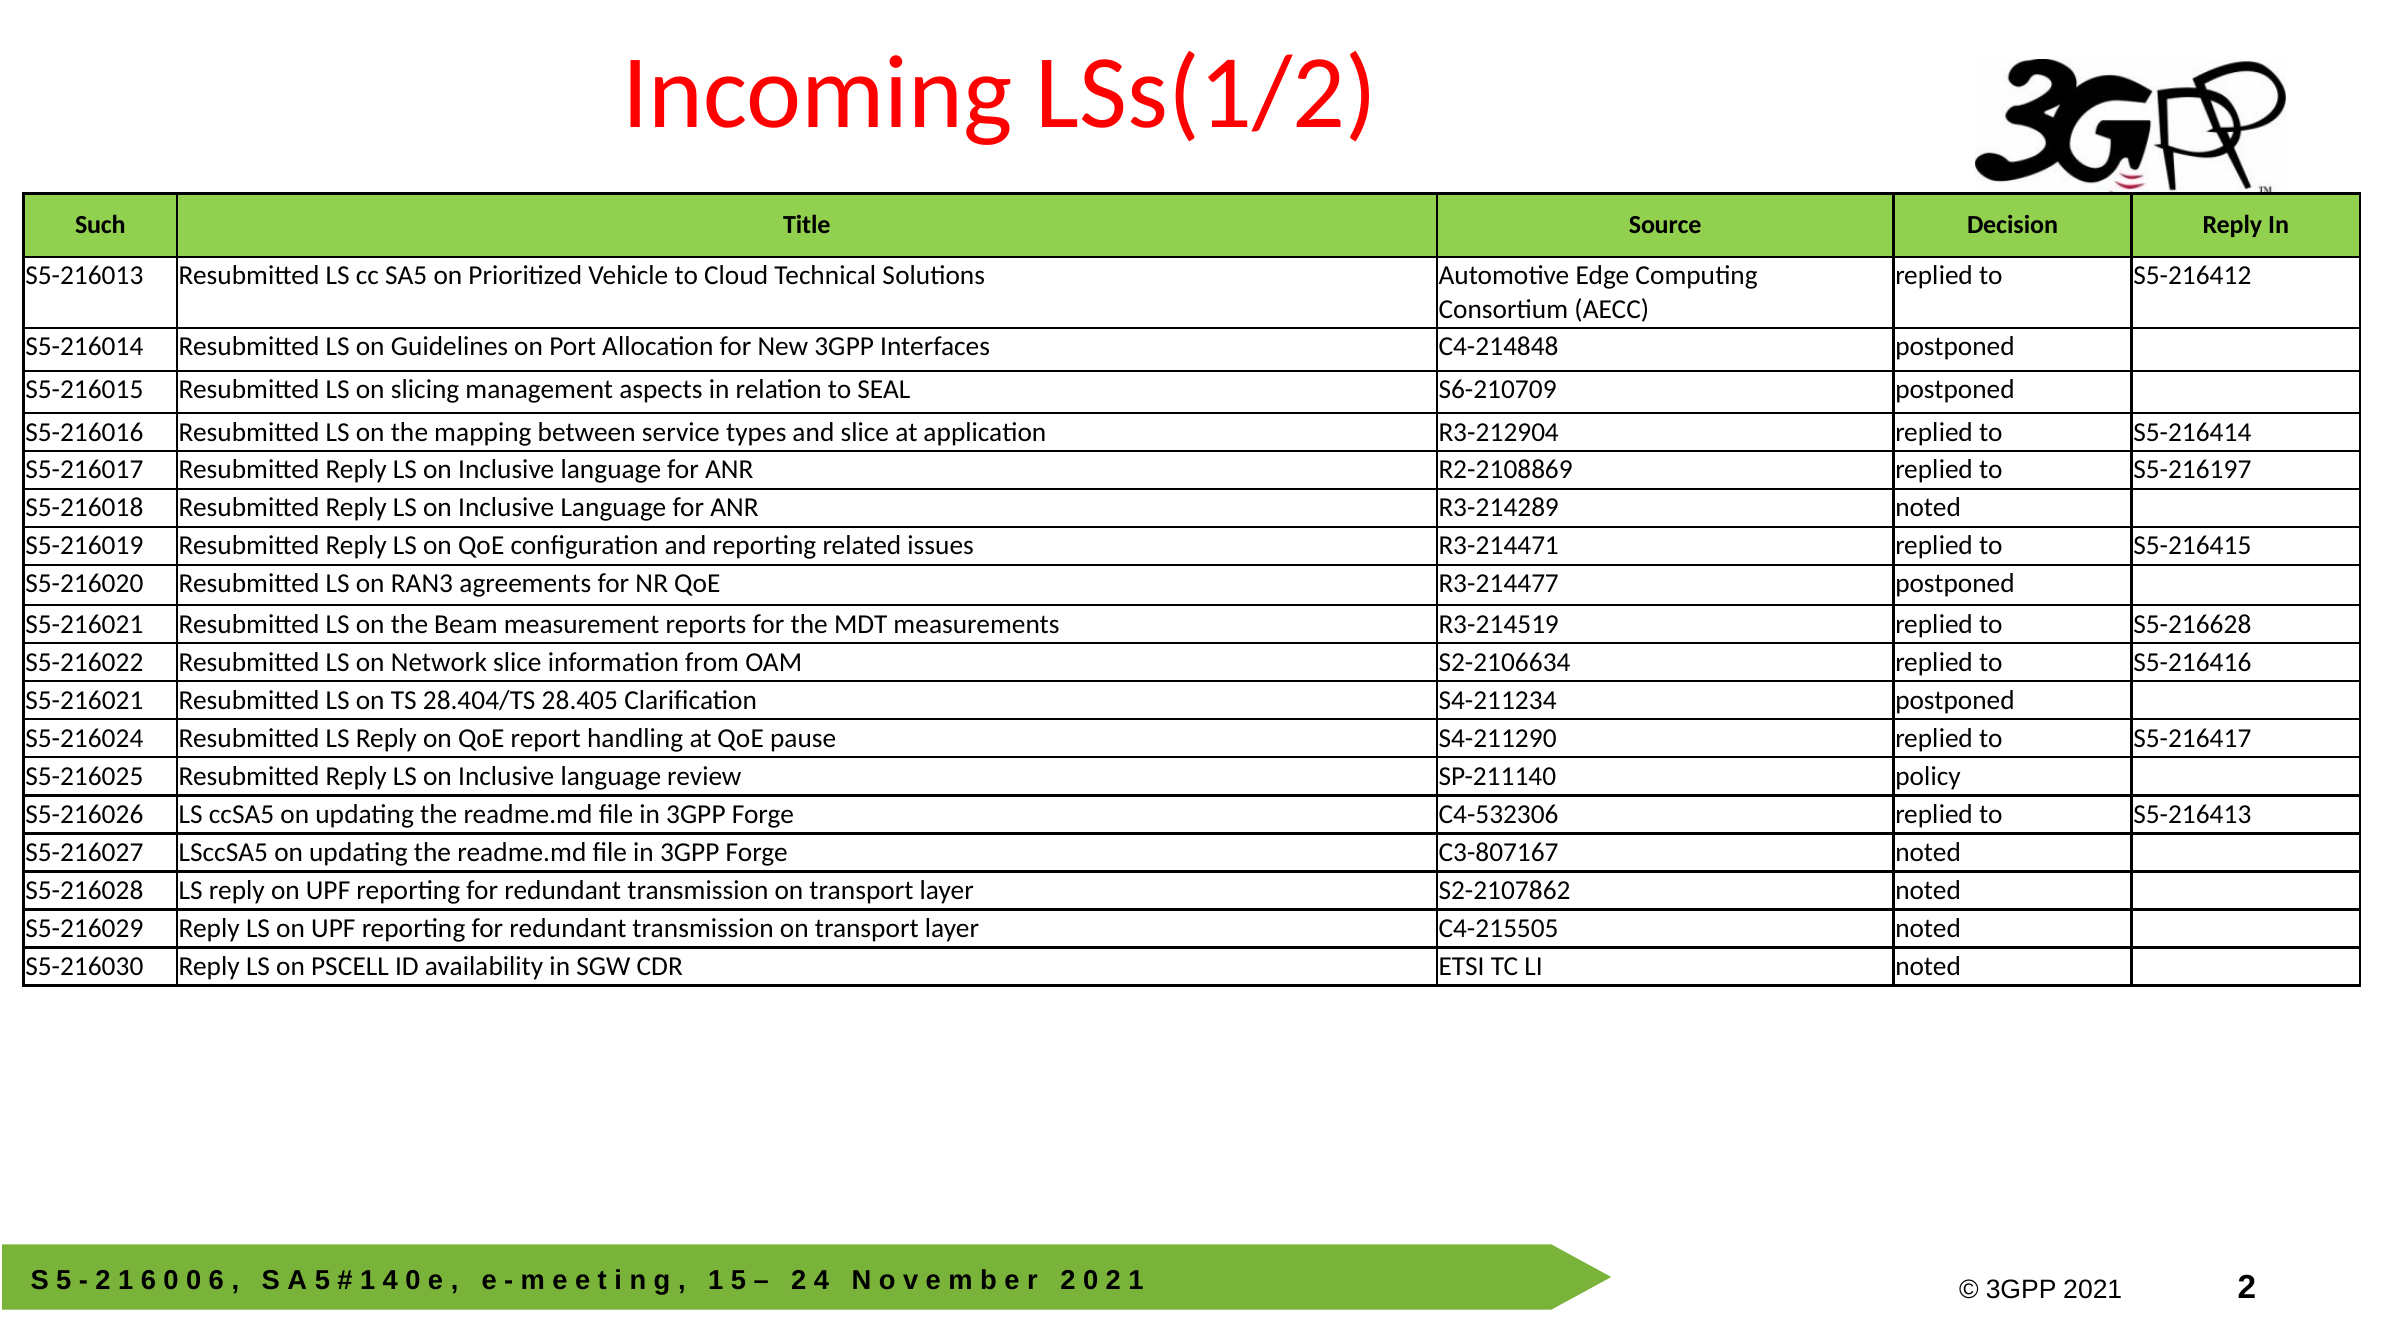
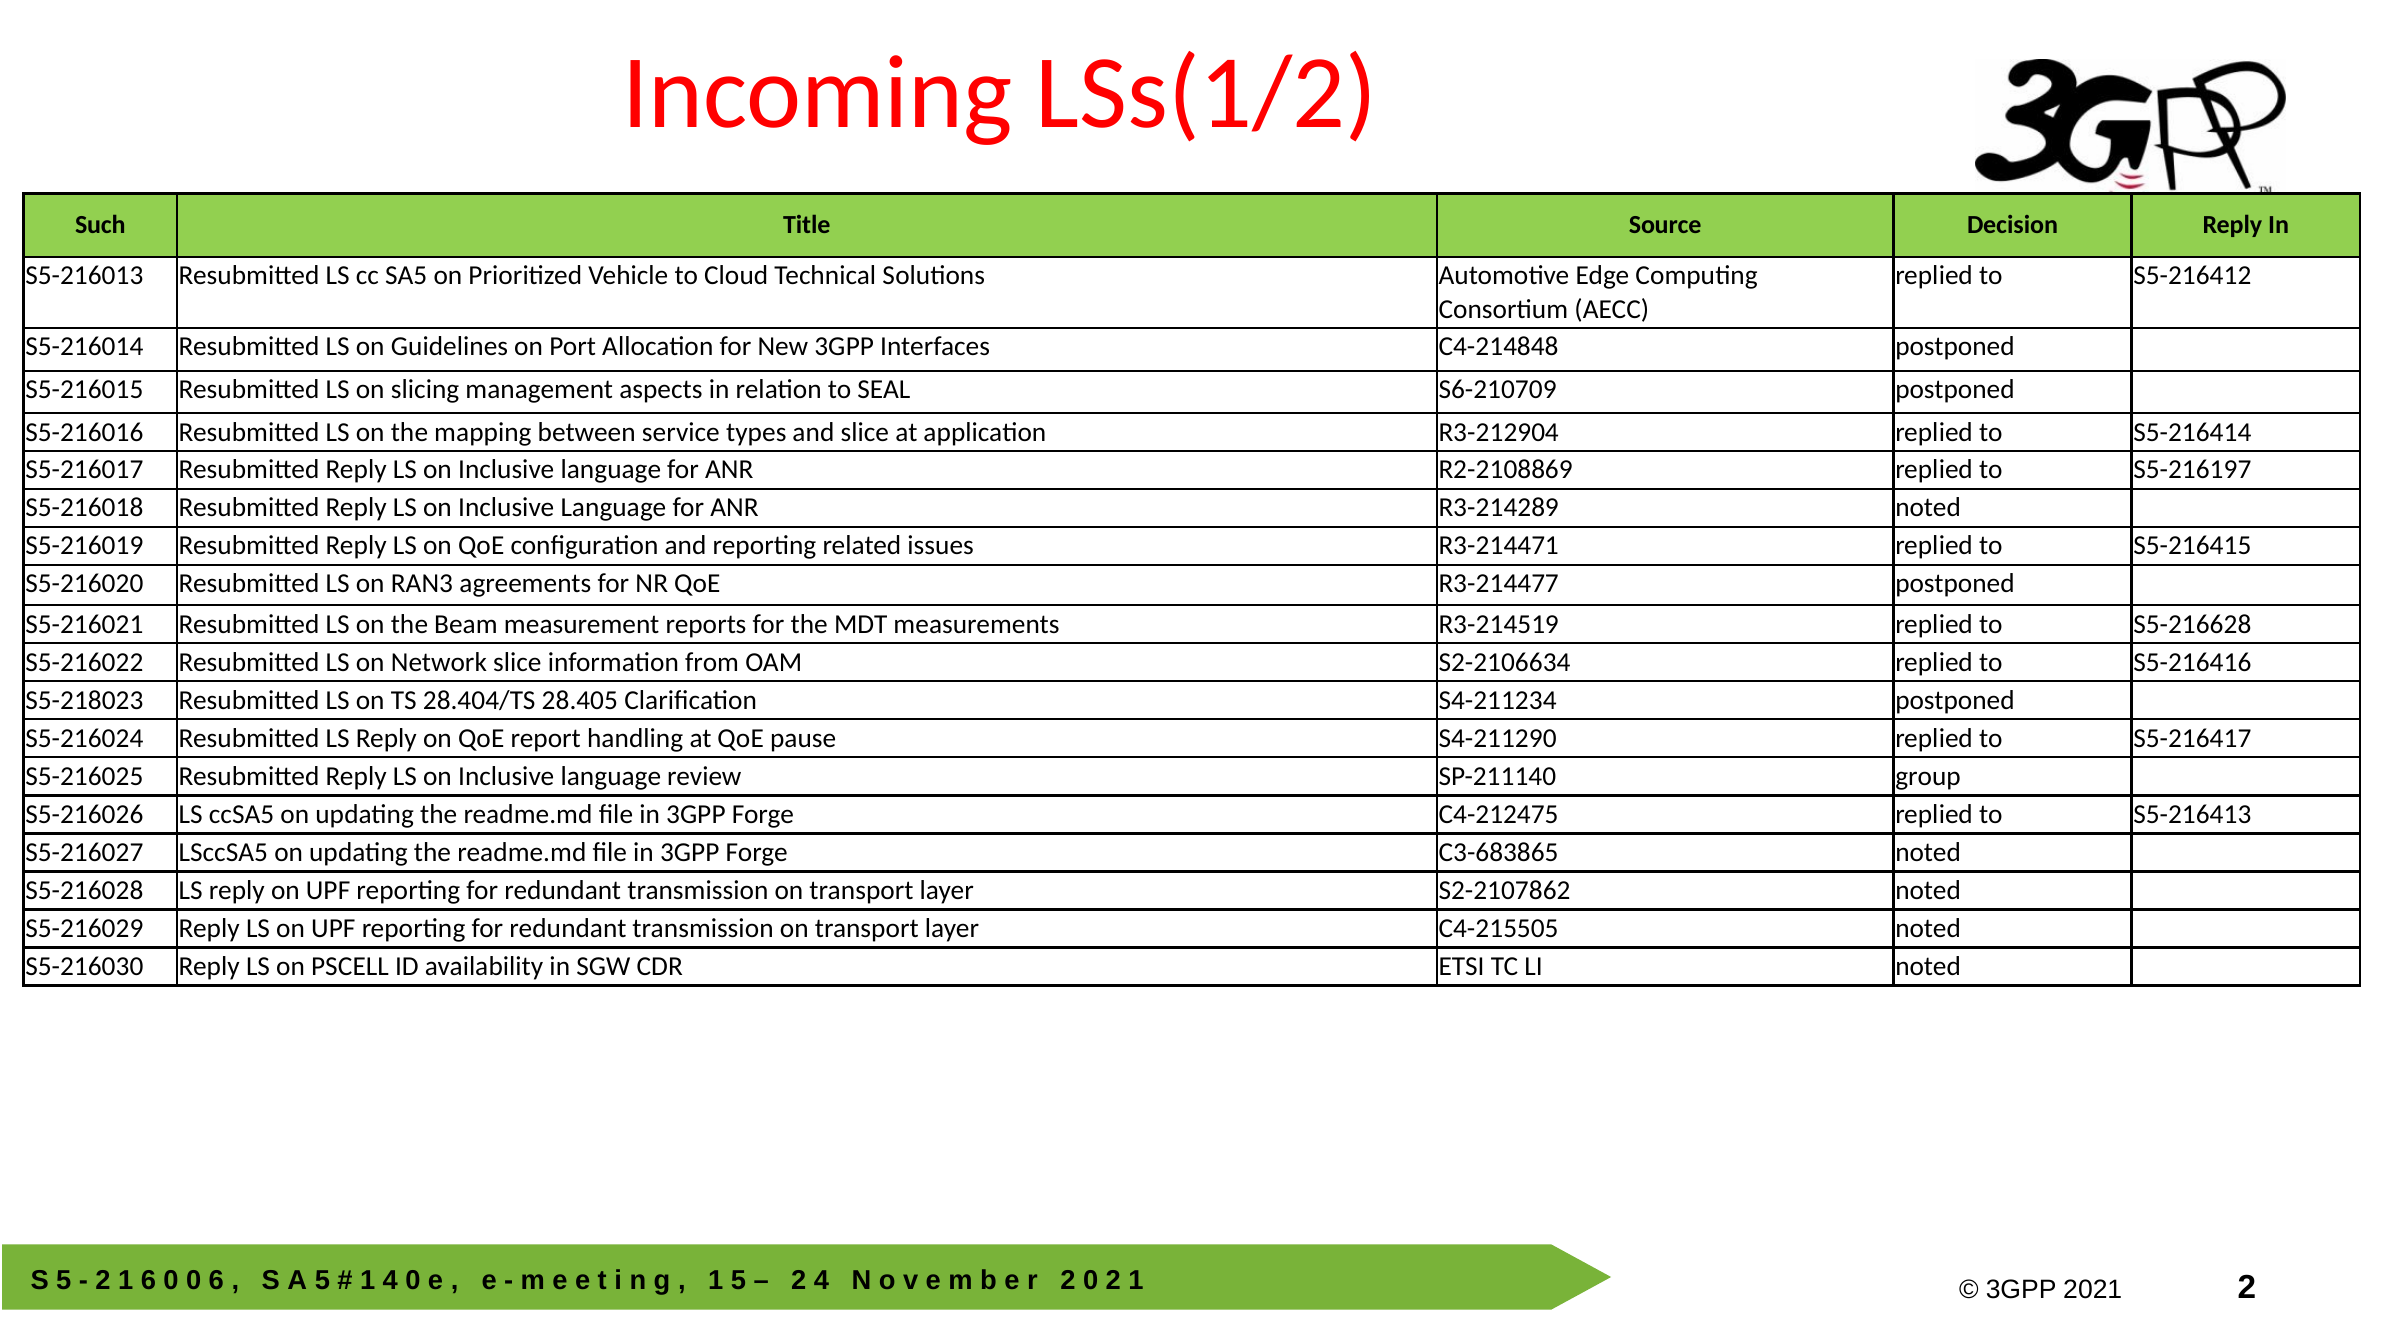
S5-216021 at (84, 701): S5-216021 -> S5-218023
policy: policy -> group
C4-532306: C4-532306 -> C4-212475
C3-807167: C3-807167 -> C3-683865
